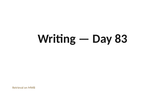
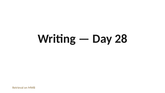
83: 83 -> 28
